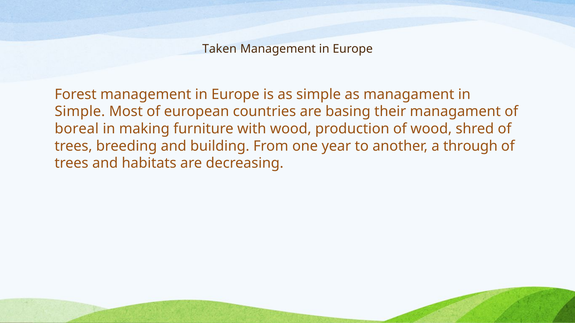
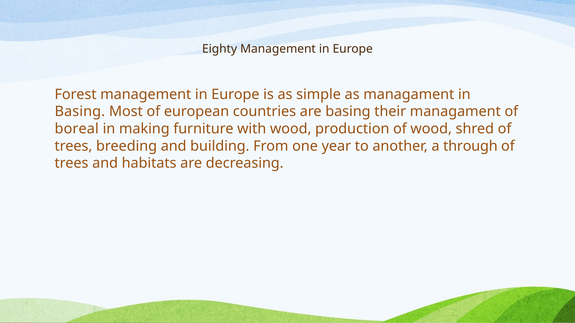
Taken: Taken -> Eighty
Simple at (80, 112): Simple -> Basing
